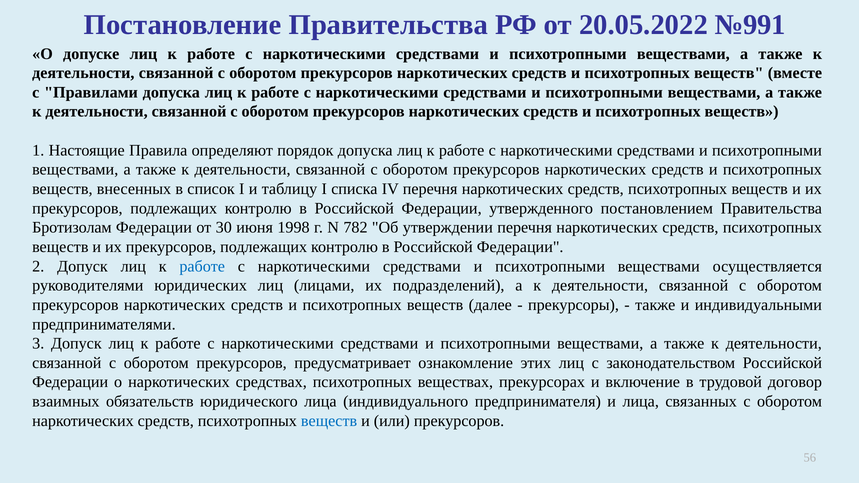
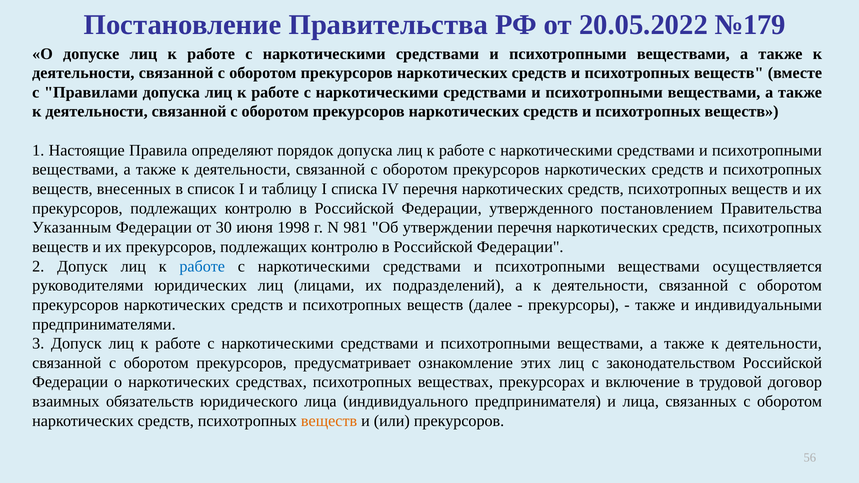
№991: №991 -> №179
Бротизолам: Бротизолам -> Указанным
782: 782 -> 981
веществ at (329, 421) colour: blue -> orange
